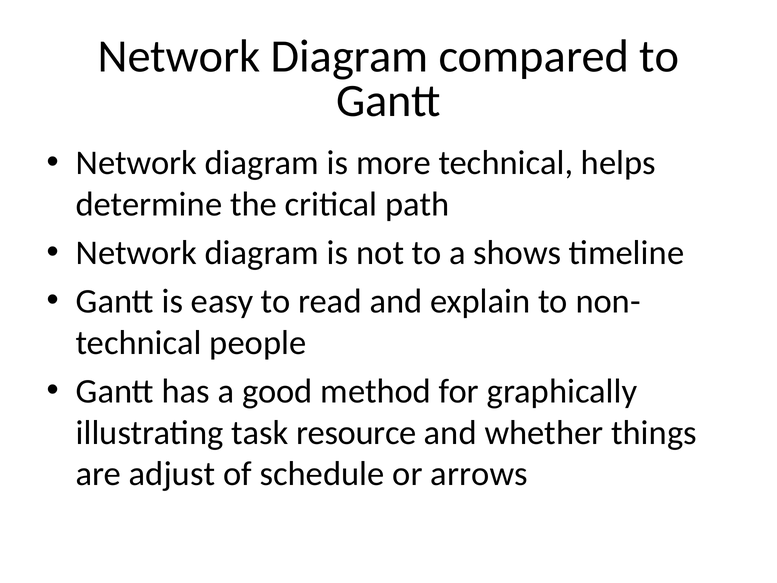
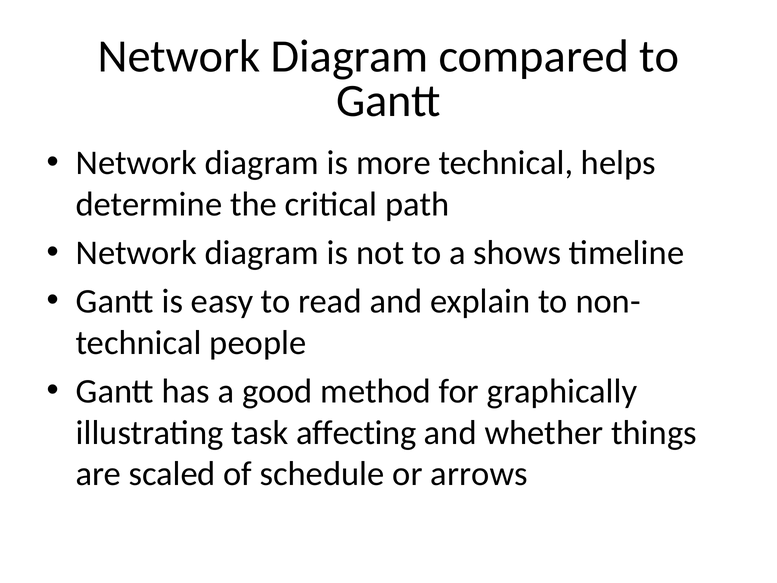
resource: resource -> affecting
adjust: adjust -> scaled
